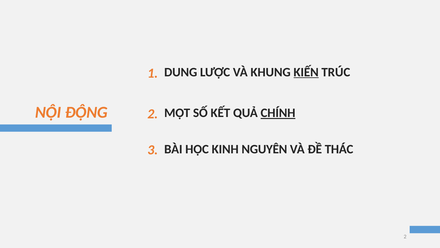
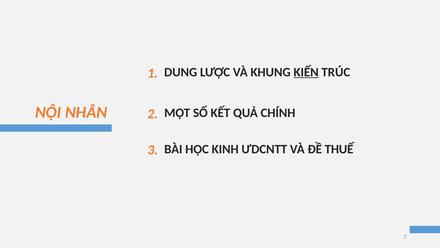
ĐỘNG: ĐỘNG -> NHÂN
CHÍNH underline: present -> none
NGUYÊN: NGUYÊN -> ƯDCNTT
THÁC: THÁC -> THUẾ
